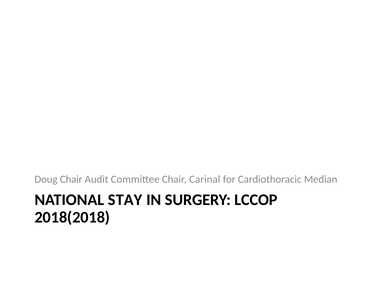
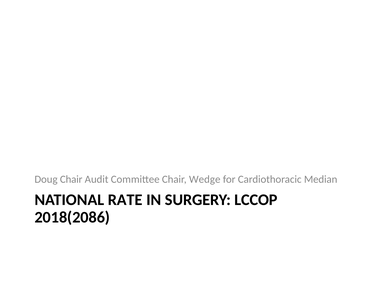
Carinal: Carinal -> Wedge
STAY: STAY -> RATE
2018(2018: 2018(2018 -> 2018(2086
